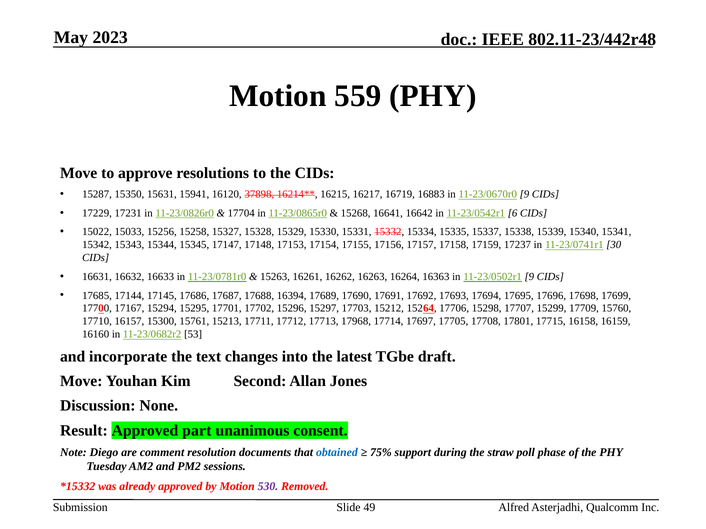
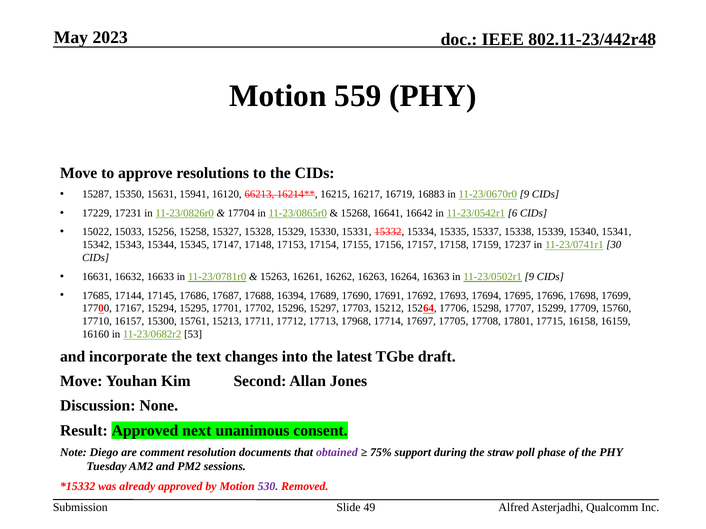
37898: 37898 -> 66213
part: part -> next
obtained colour: blue -> purple
